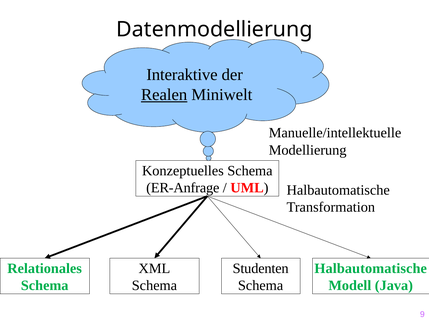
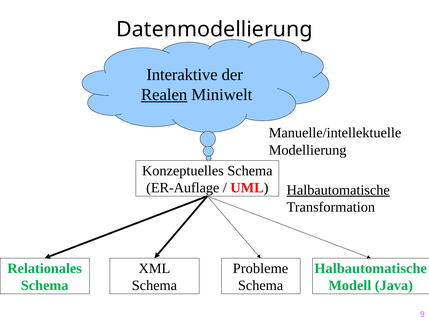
ER-Anfrage: ER-Anfrage -> ER-Auflage
Halbautomatische at (338, 190) underline: none -> present
Studenten: Studenten -> Probleme
